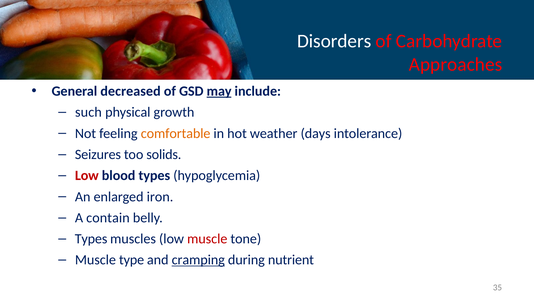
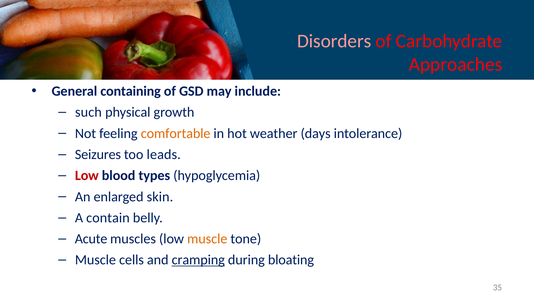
Disorders colour: white -> pink
decreased: decreased -> containing
may underline: present -> none
solids: solids -> leads
iron: iron -> skin
Types at (91, 238): Types -> Acute
muscle at (207, 238) colour: red -> orange
type: type -> cells
nutrient: nutrient -> bloating
